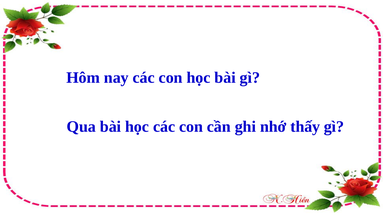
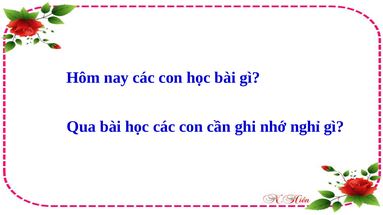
thấy: thấy -> nghỉ
